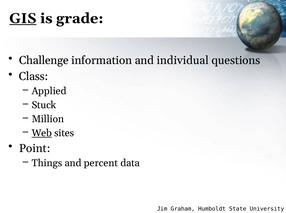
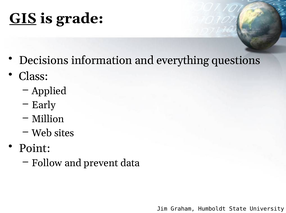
Challenge: Challenge -> Decisions
individual: individual -> everything
Stuck: Stuck -> Early
Web underline: present -> none
Things: Things -> Follow
percent: percent -> prevent
